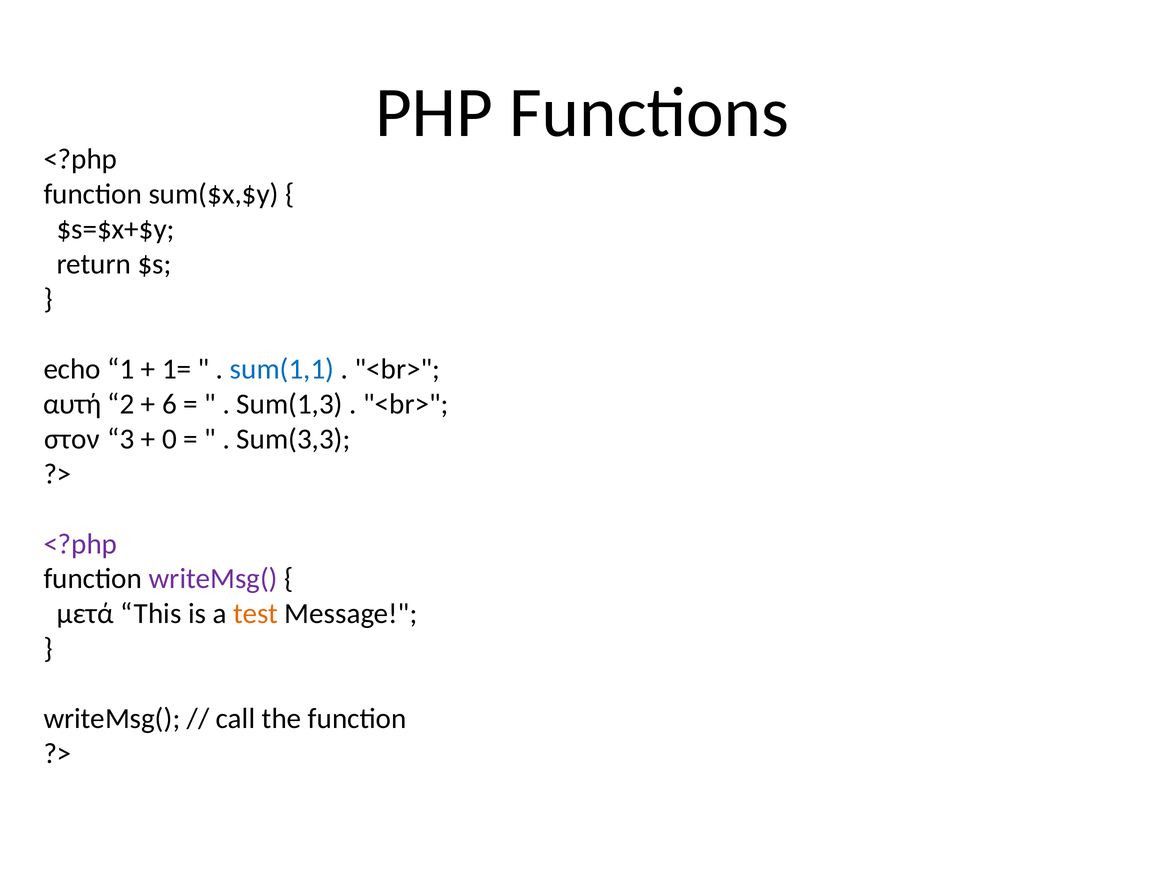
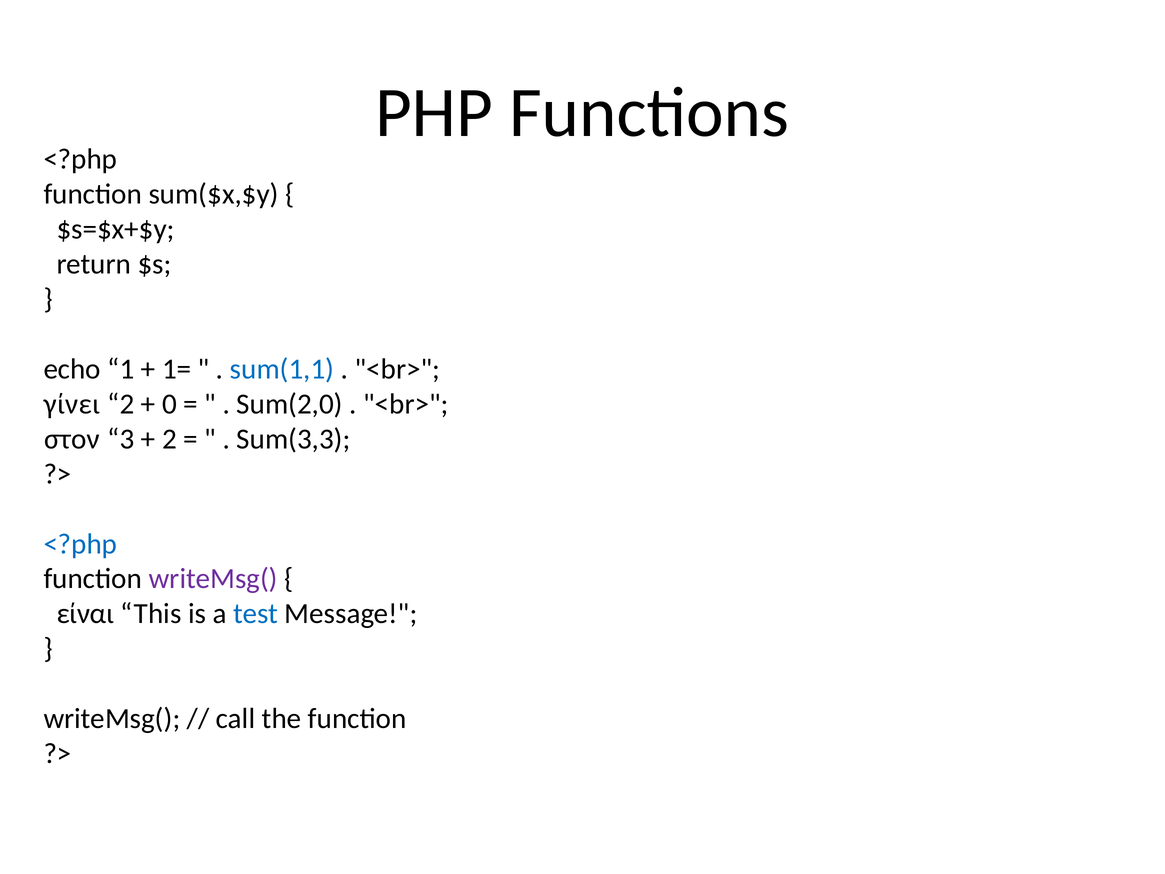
αυτή: αυτή -> γίνει
6: 6 -> 0
Sum(1,3: Sum(1,3 -> Sum(2,0
0 at (169, 439): 0 -> 2
<?php at (80, 544) colour: purple -> blue
μετά: μετά -> είναι
test colour: orange -> blue
